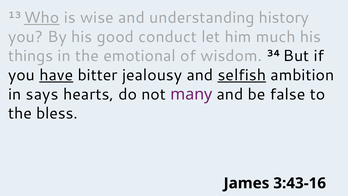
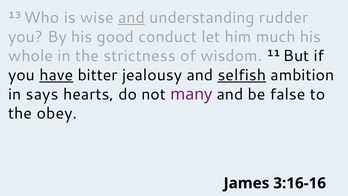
Who underline: present -> none
and at (131, 18) underline: none -> present
history: history -> rudder
things: things -> whole
emotional: emotional -> strictness
34: 34 -> 11
bless: bless -> obey
3:43-16: 3:43-16 -> 3:16-16
